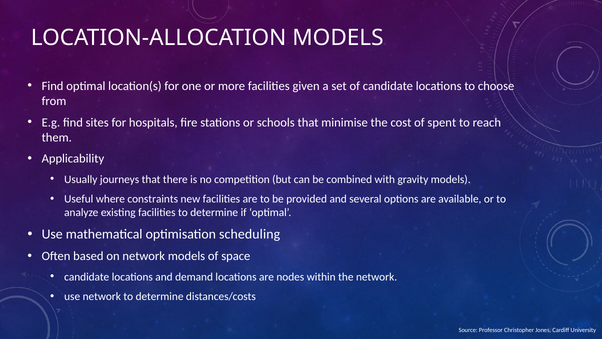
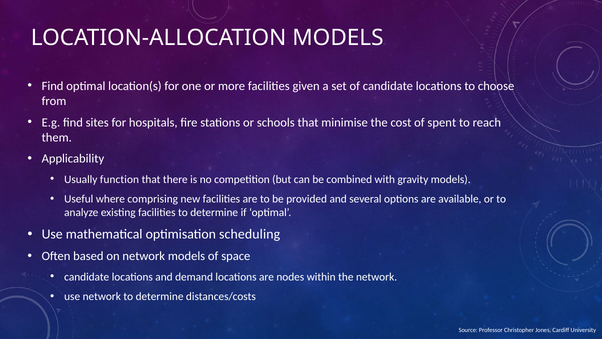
journeys: journeys -> function
constraints: constraints -> comprising
